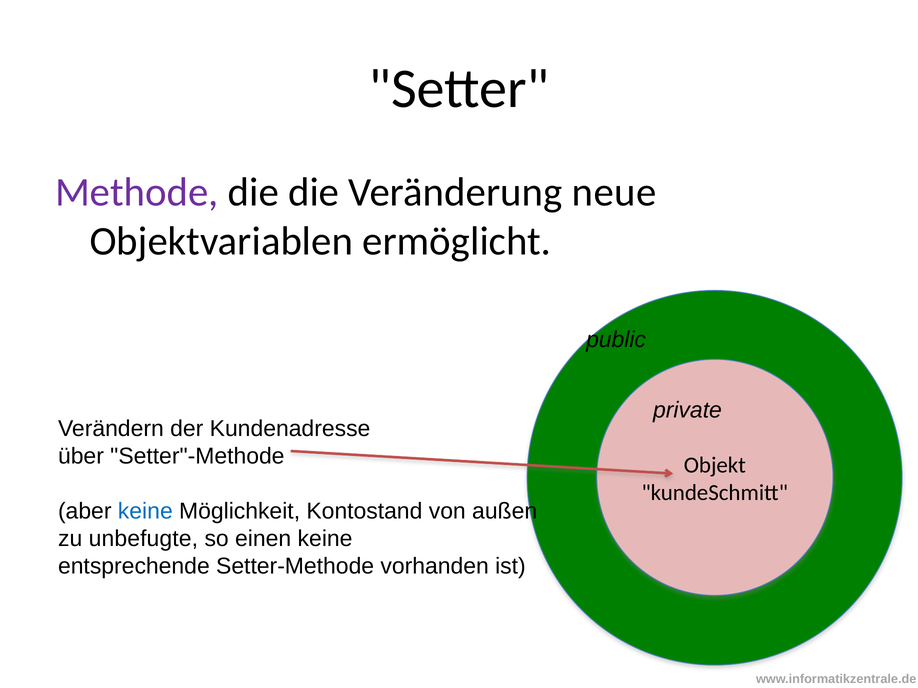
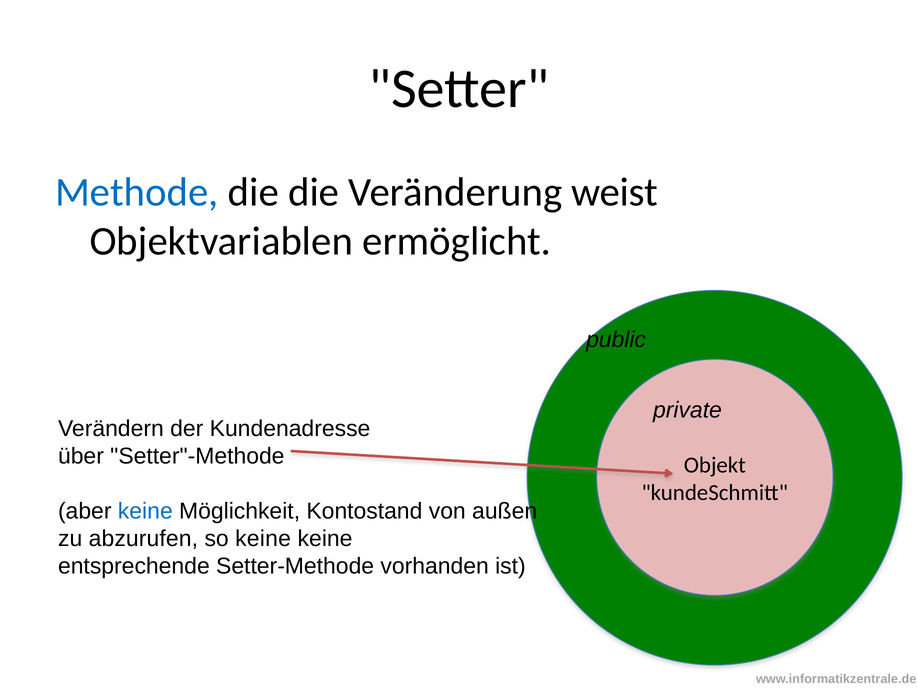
Methode colour: purple -> blue
neue: neue -> weist
unbefugte: unbefugte -> abzurufen
so einen: einen -> keine
